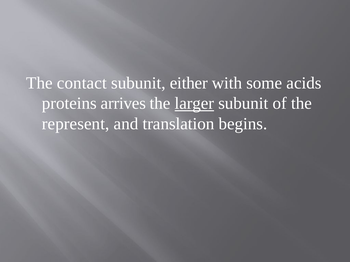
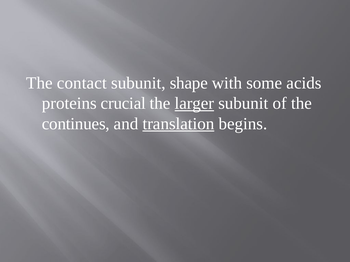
either: either -> shape
arrives: arrives -> crucial
represent: represent -> continues
translation underline: none -> present
